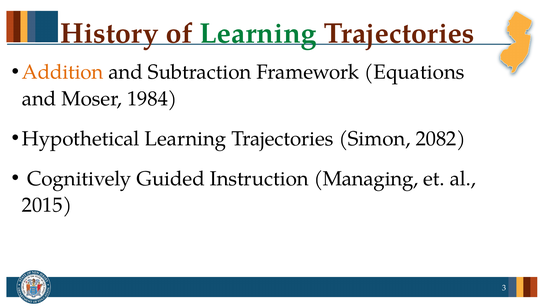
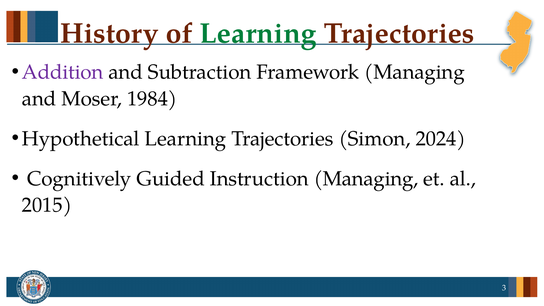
Addition colour: orange -> purple
Framework Equations: Equations -> Managing
2082: 2082 -> 2024
